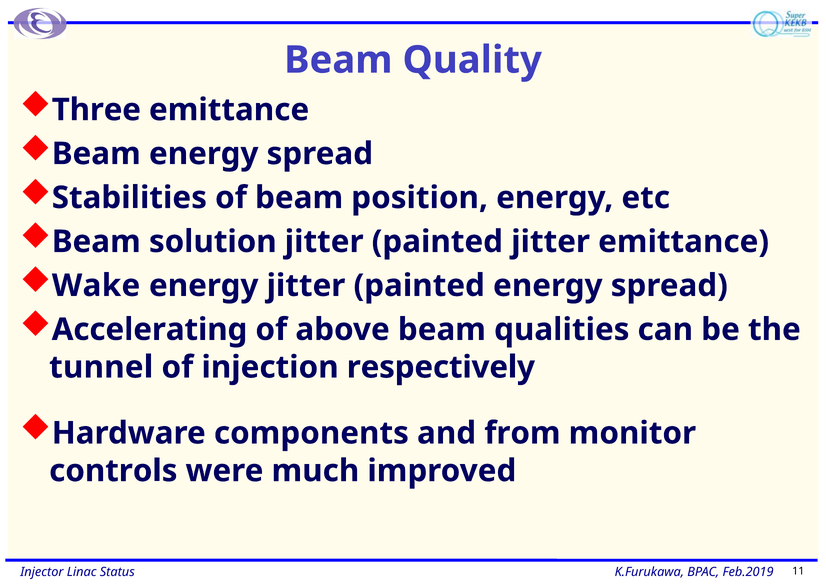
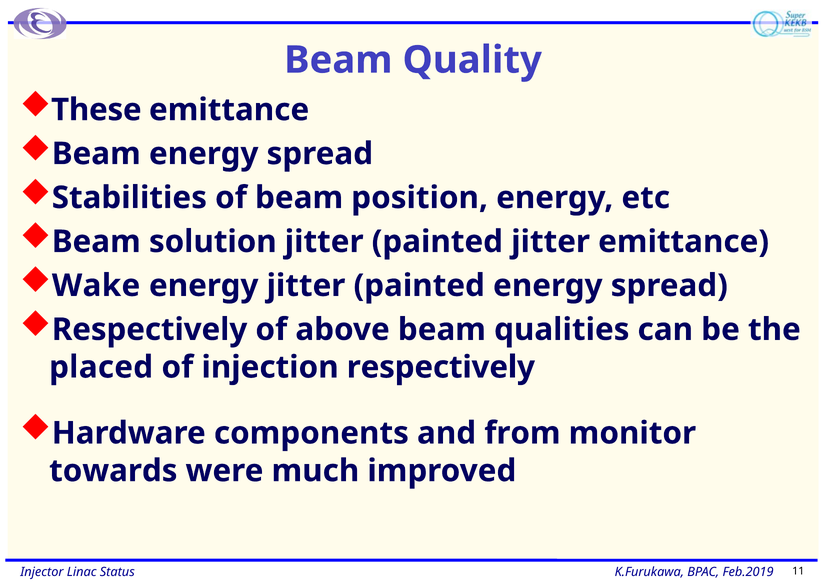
Three: Three -> These
Accelerating at (150, 330): Accelerating -> Respectively
tunnel: tunnel -> placed
controls: controls -> towards
